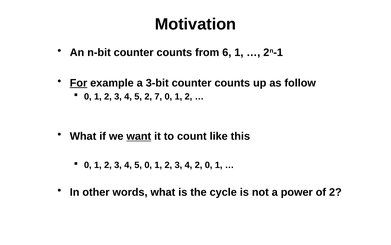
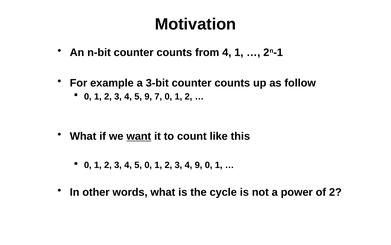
from 6: 6 -> 4
For underline: present -> none
5 2: 2 -> 9
4 2: 2 -> 9
